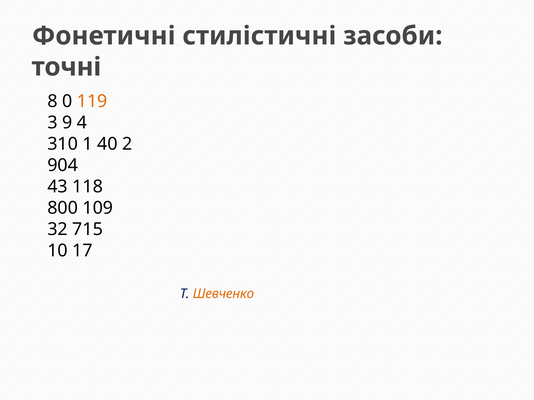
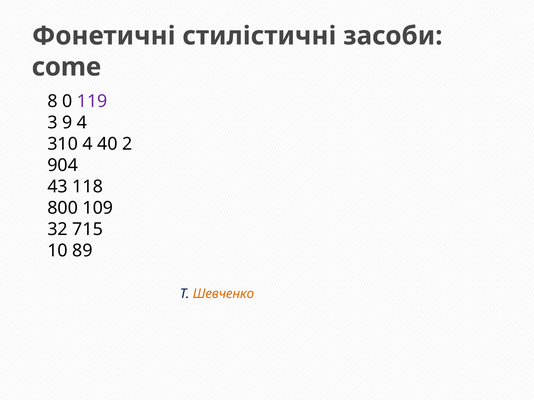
точні: точні -> come
119 colour: orange -> purple
310 1: 1 -> 4
17: 17 -> 89
